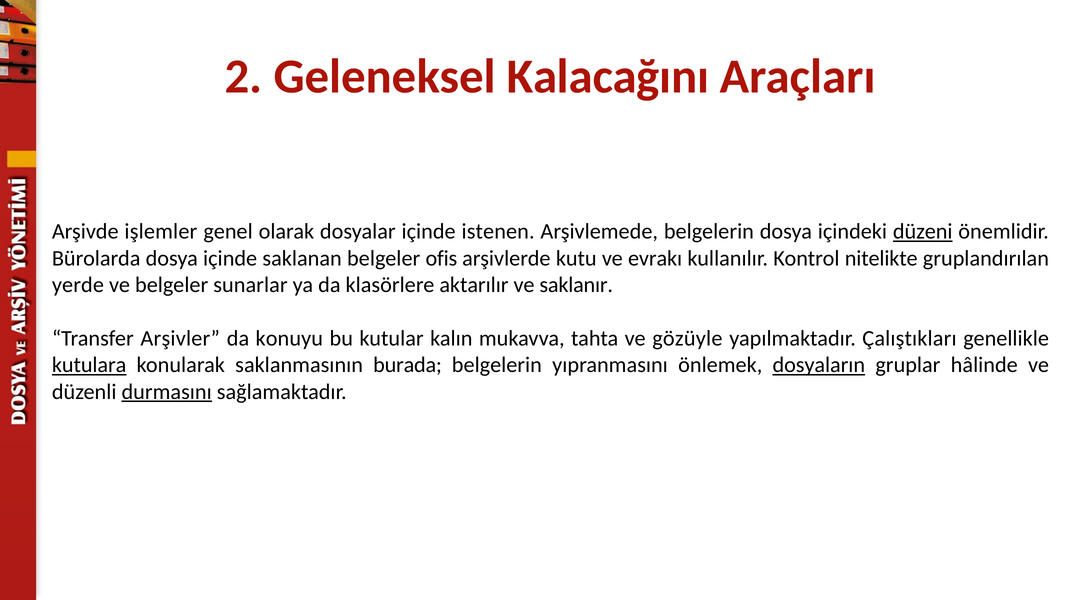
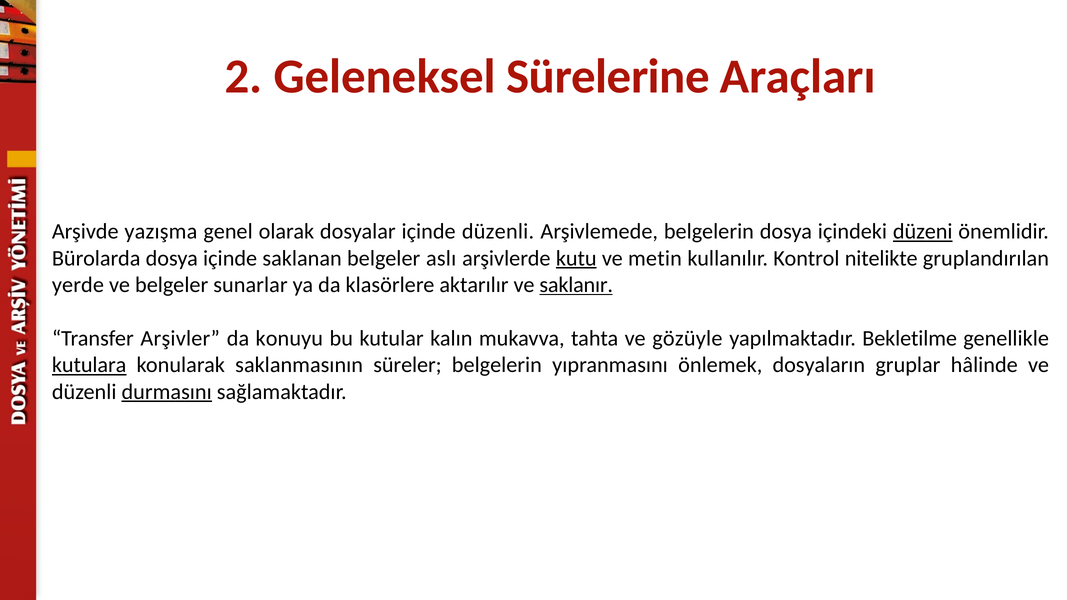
Kalacağını: Kalacağını -> Sürelerine
işlemler: işlemler -> yazışma
içinde istenen: istenen -> düzenli
ofis: ofis -> aslı
kutu underline: none -> present
evrakı: evrakı -> metin
saklanır underline: none -> present
Çalıştıkları: Çalıştıkları -> Bekletilme
burada: burada -> süreler
dosyaların underline: present -> none
